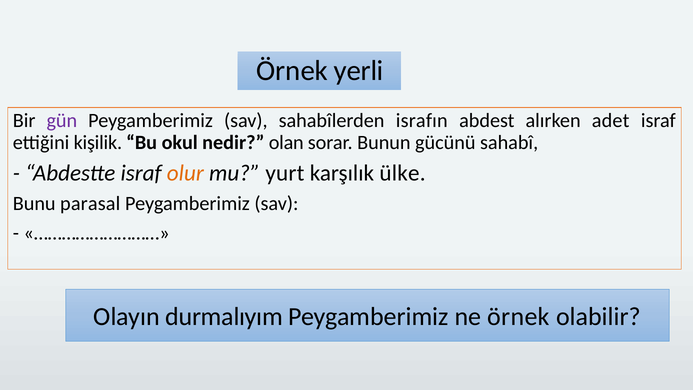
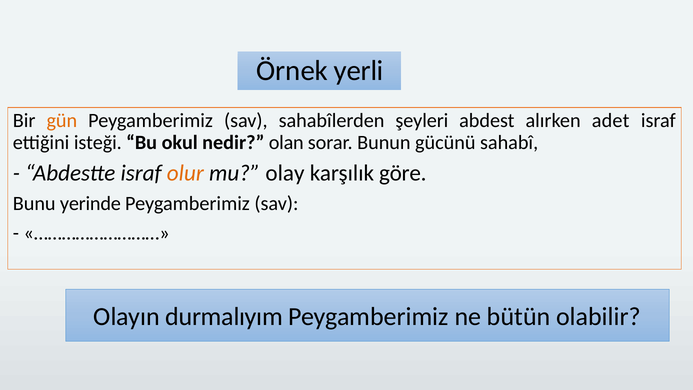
gün colour: purple -> orange
israfın: israfın -> şeyleri
kişilik: kişilik -> isteği
yurt: yurt -> olay
ülke: ülke -> göre
parasal: parasal -> yerinde
ne örnek: örnek -> bütün
